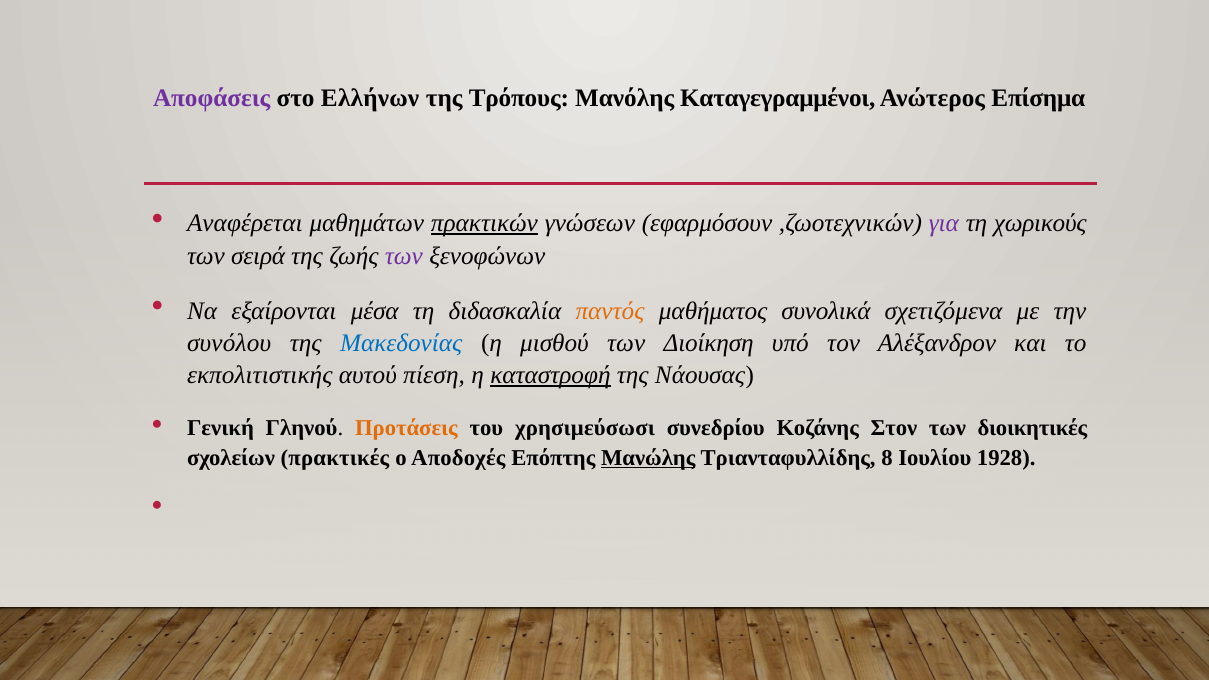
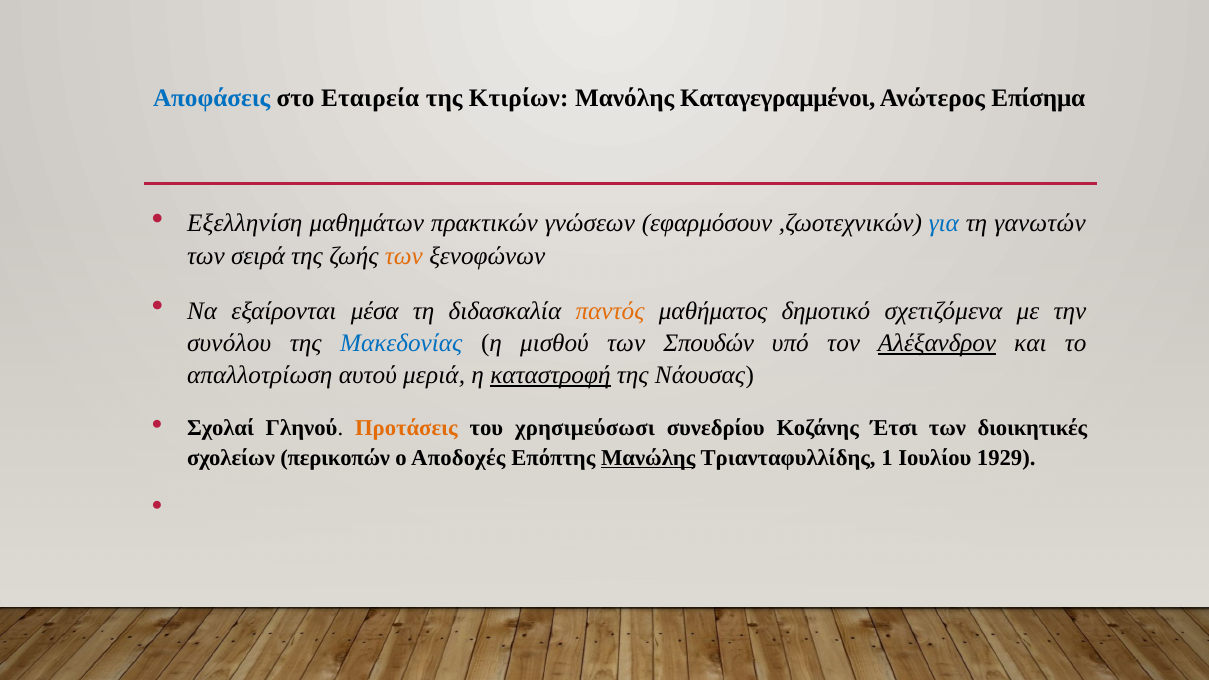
Αποφάσεις colour: purple -> blue
Ελλήνων: Ελλήνων -> Εταιρεία
Τρόπους: Τρόπους -> Κτιρίων
Αναφέρεται: Αναφέρεται -> Εξελληνίση
πρακτικών underline: present -> none
για colour: purple -> blue
χωρικούς: χωρικούς -> γανωτών
των at (404, 256) colour: purple -> orange
συνολικά: συνολικά -> δημοτικό
Διοίκηση: Διοίκηση -> Σπουδών
Αλέξανδρον underline: none -> present
εκπολιτιστικής: εκπολιτιστικής -> απαλλοτρίωση
πίεση: πίεση -> μεριά
Γενική: Γενική -> Σχολαί
Στον: Στον -> Έτσι
πρακτικές: πρακτικές -> περικοπών
8: 8 -> 1
1928: 1928 -> 1929
